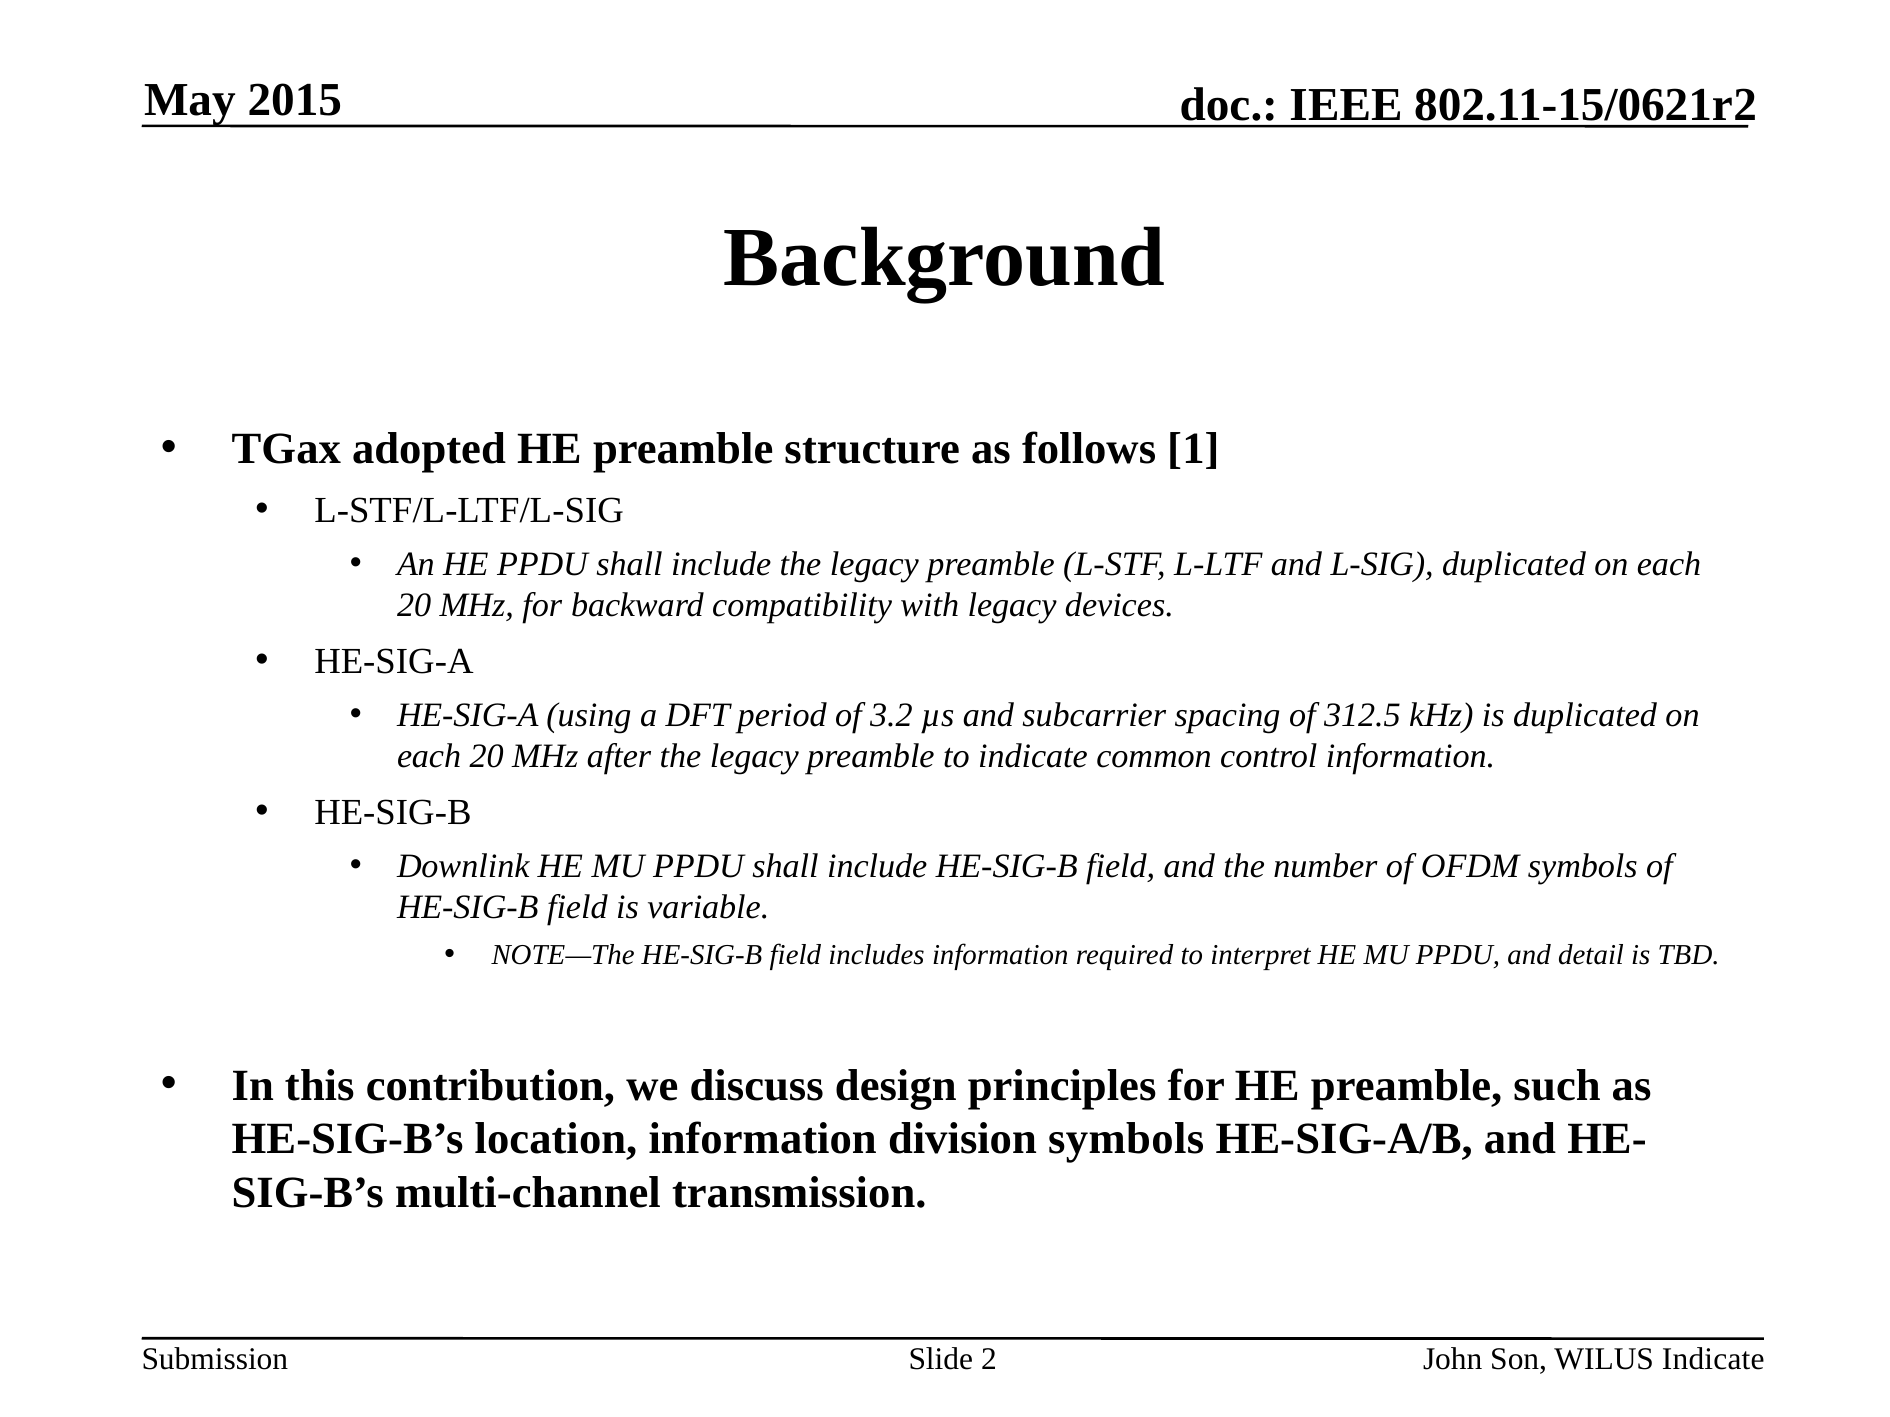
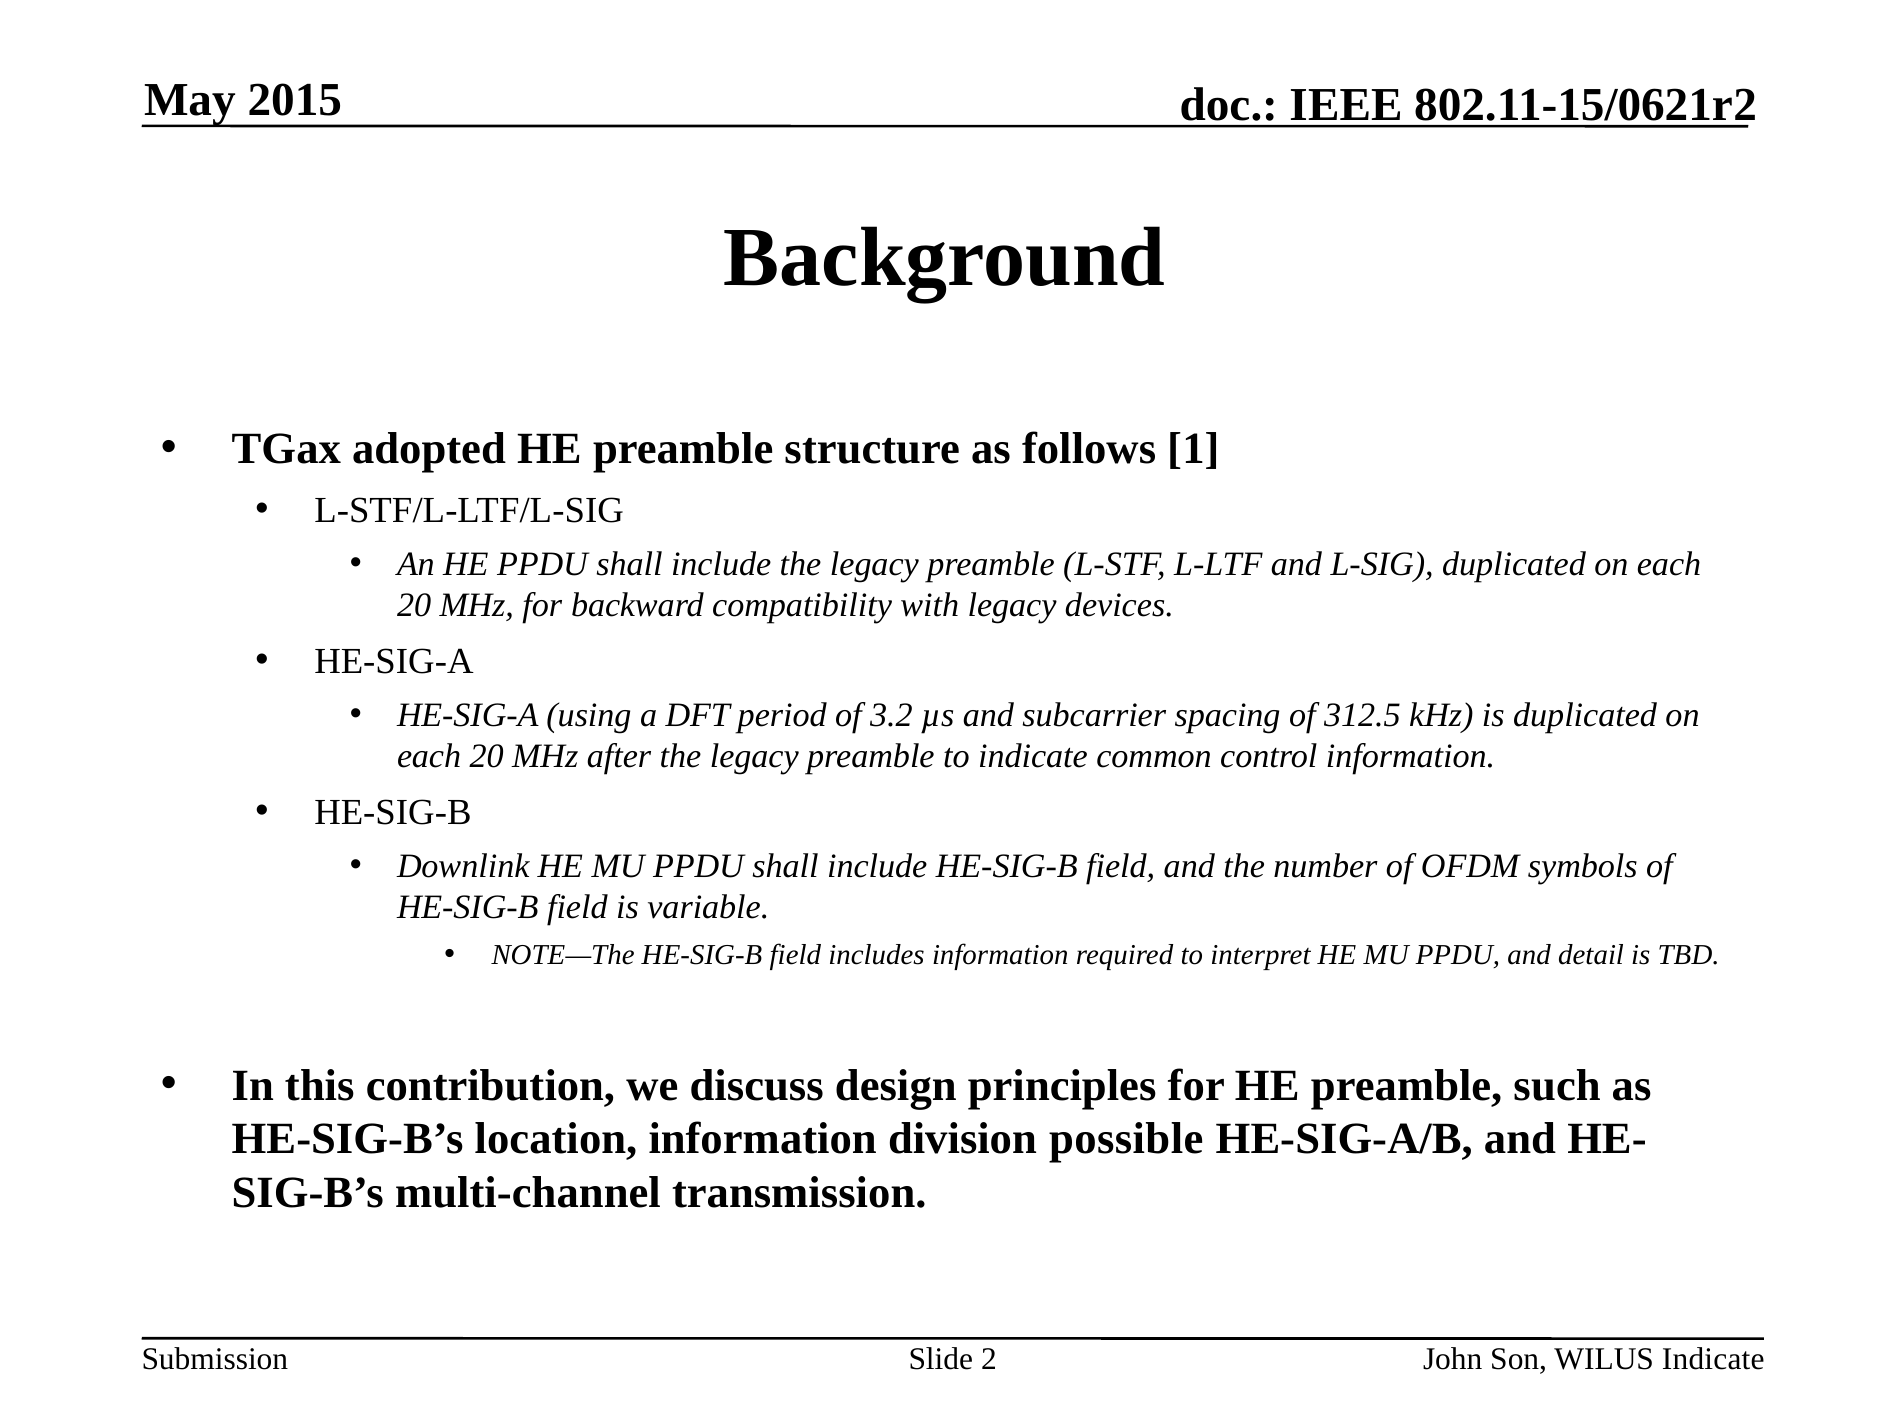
division symbols: symbols -> possible
